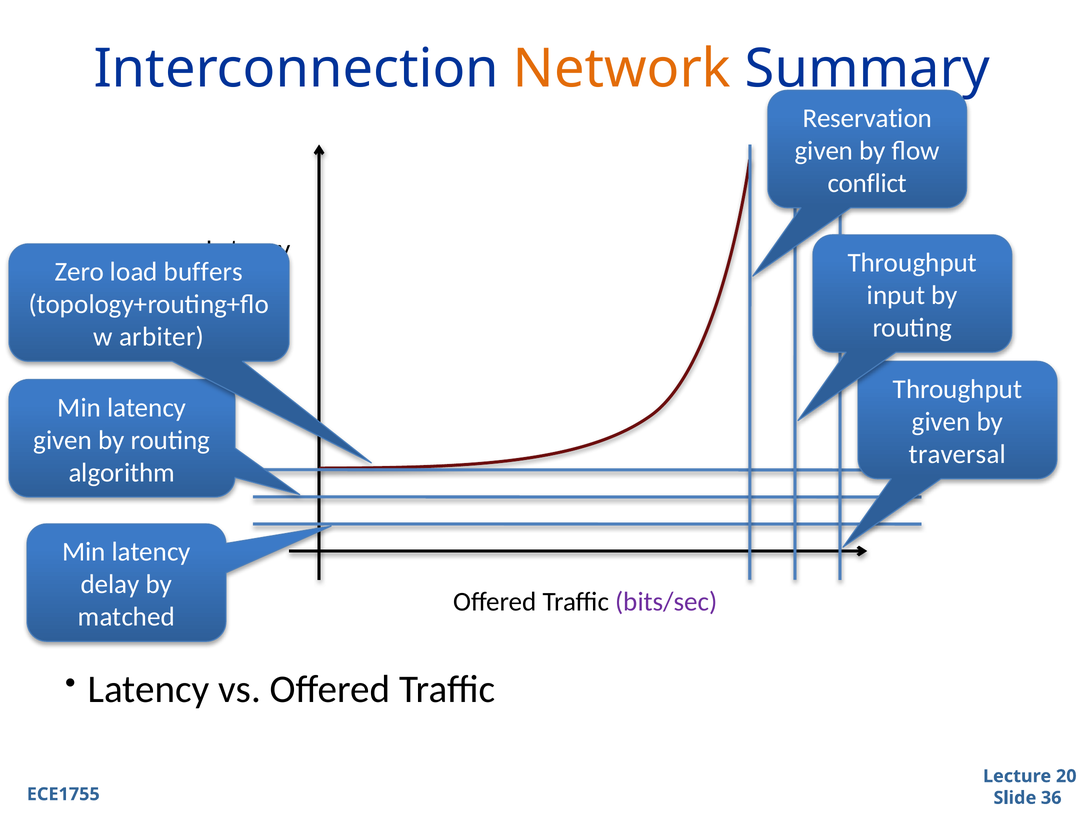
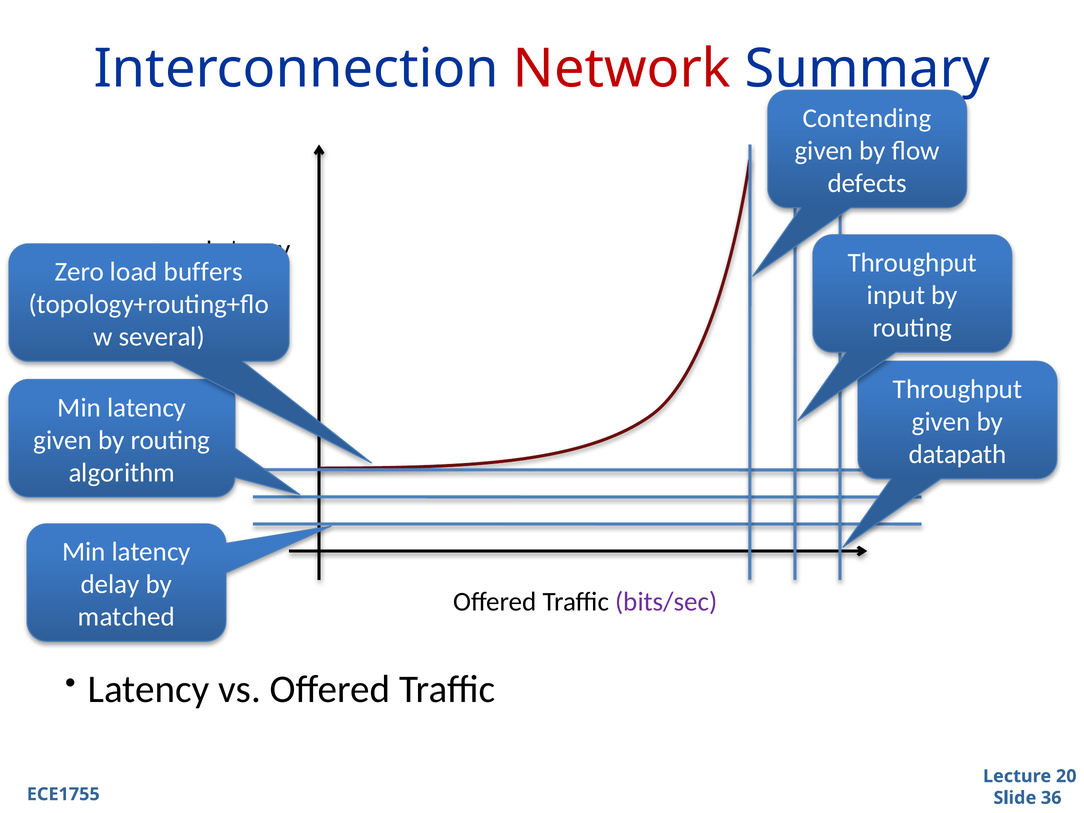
Network colour: orange -> red
Reservation: Reservation -> Contending
conflict: conflict -> defects
arbiter: arbiter -> several
traversal: traversal -> datapath
